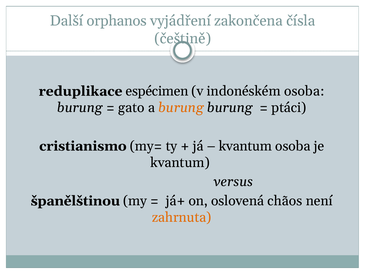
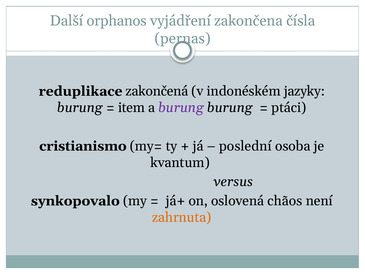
češtině: češtině -> pernas
espécimen: espécimen -> zakončená
indonéském osoba: osoba -> jazyky
gato: gato -> item
burung at (181, 108) colour: orange -> purple
kvantum at (245, 146): kvantum -> poslední
španělštinou: španělštinou -> synkopovalo
